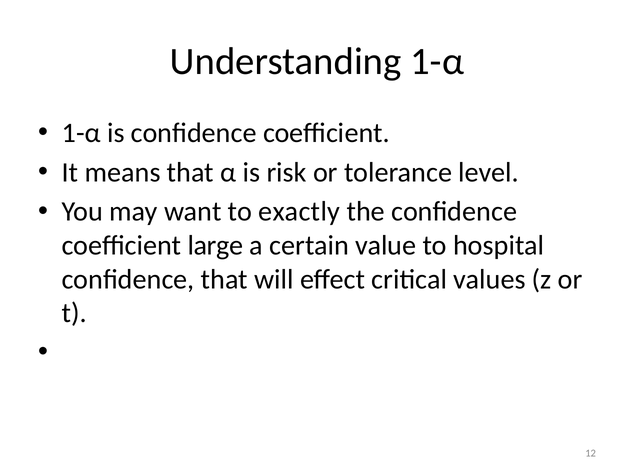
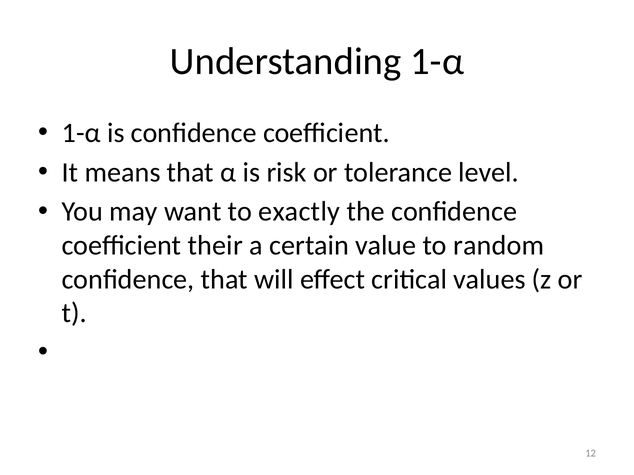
large: large -> their
hospital: hospital -> random
